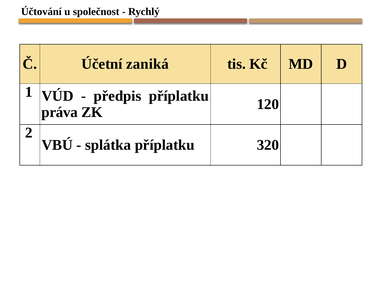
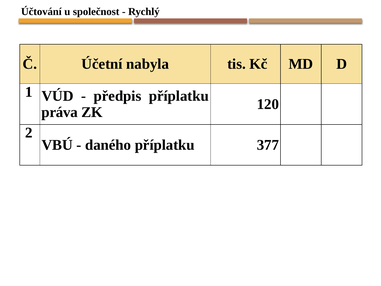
zaniká: zaniká -> nabyla
splátka: splátka -> daného
320: 320 -> 377
